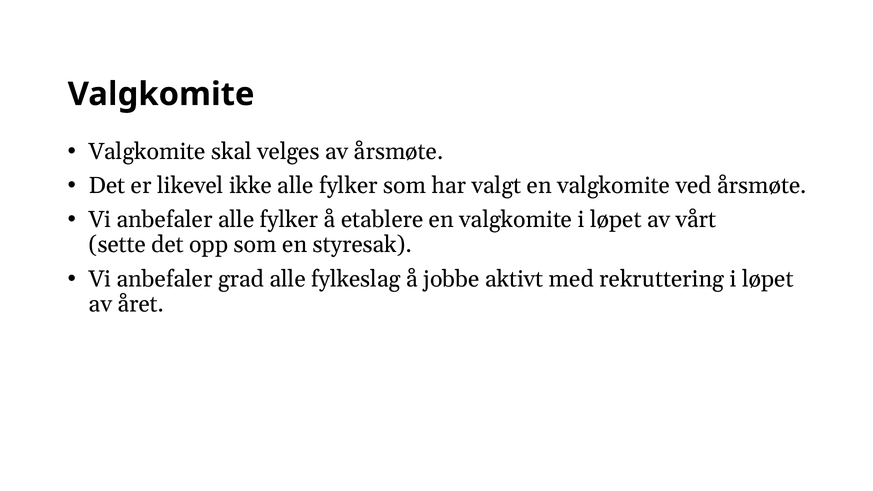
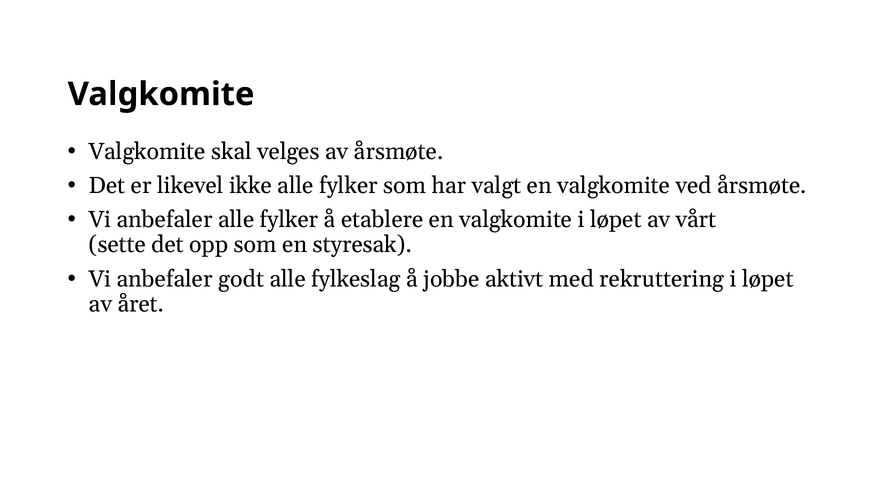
grad: grad -> godt
